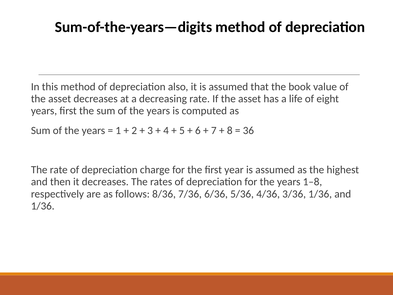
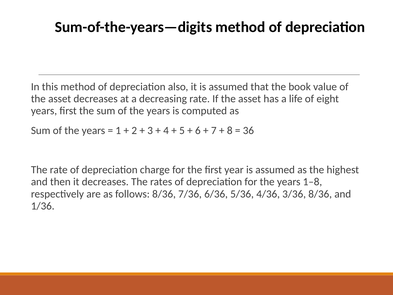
3/36 1/36: 1/36 -> 8/36
